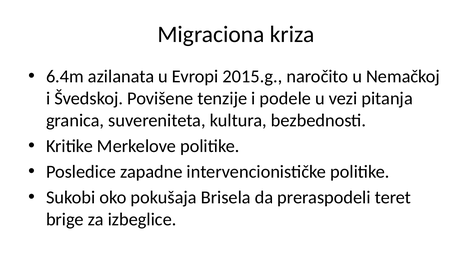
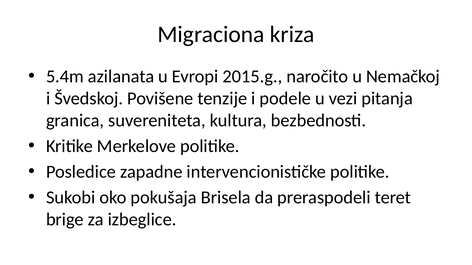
6.4m: 6.4m -> 5.4m
